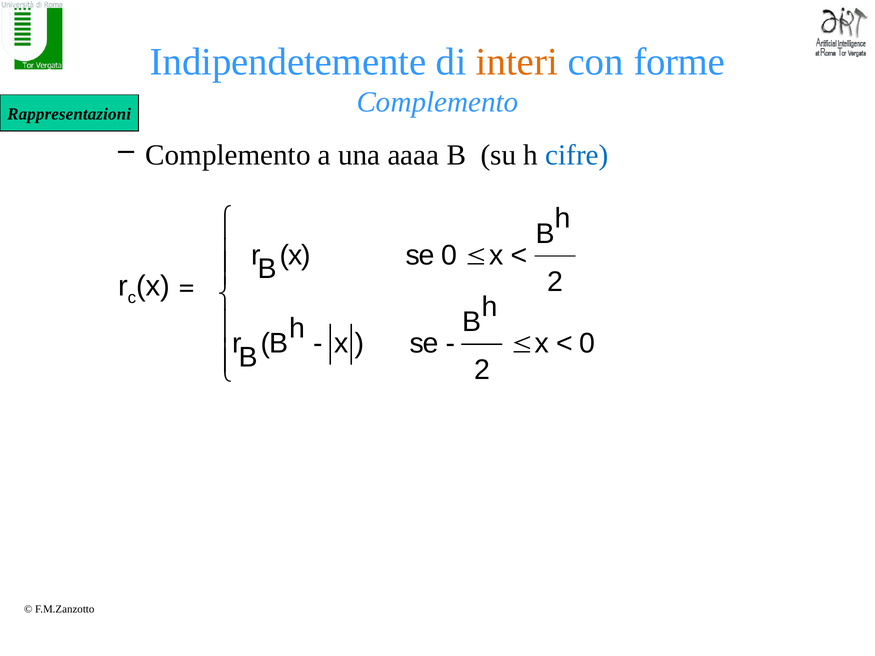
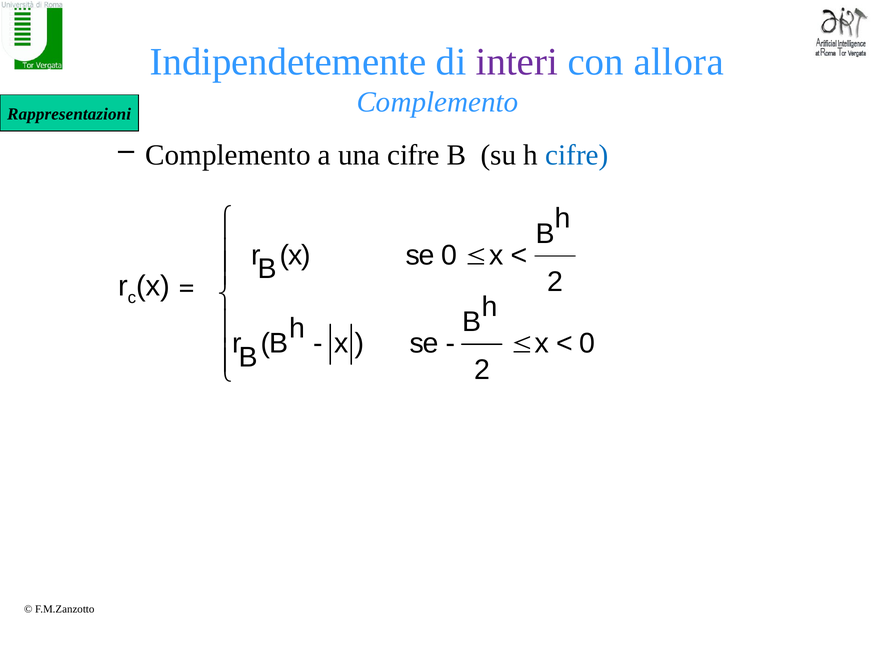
interi colour: orange -> purple
forme: forme -> allora
una aaaa: aaaa -> cifre
